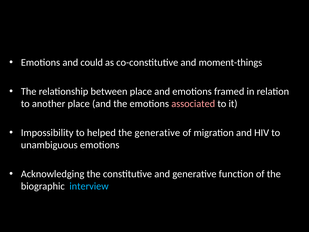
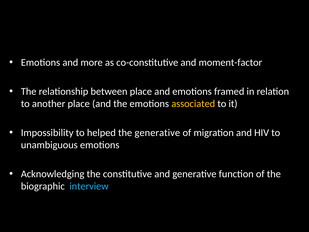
could: could -> more
moment-things: moment-things -> moment-factor
associated colour: pink -> yellow
